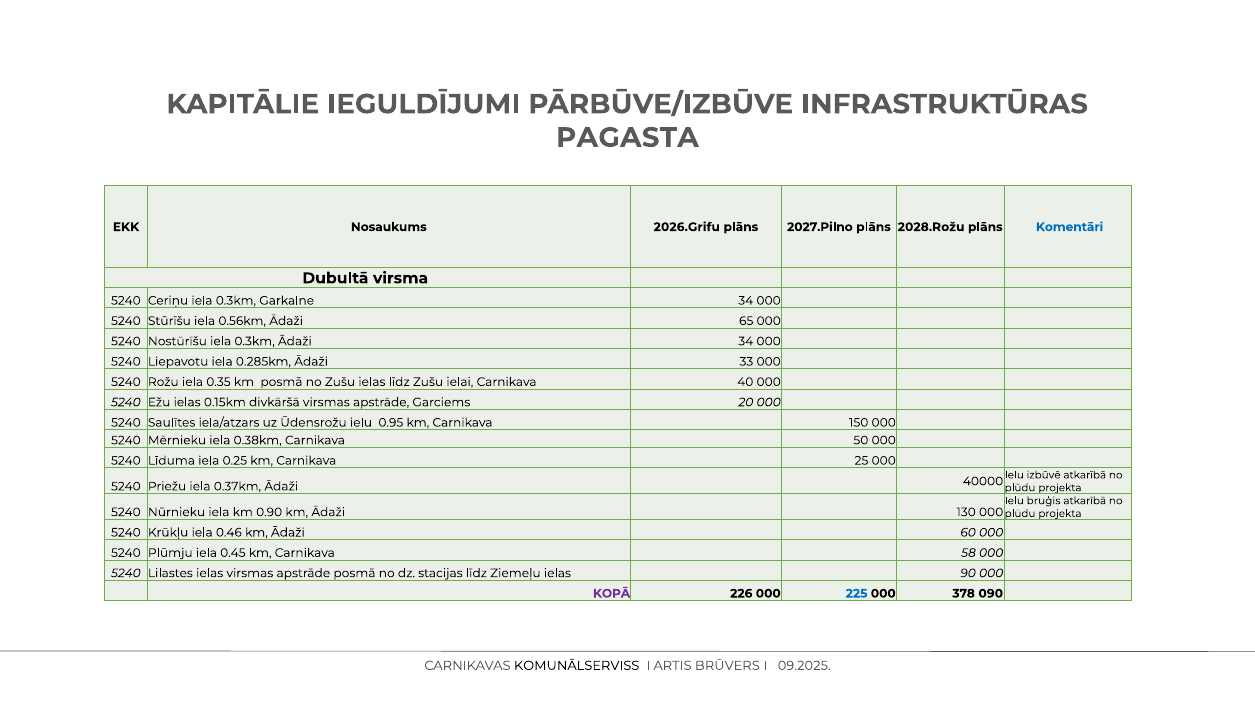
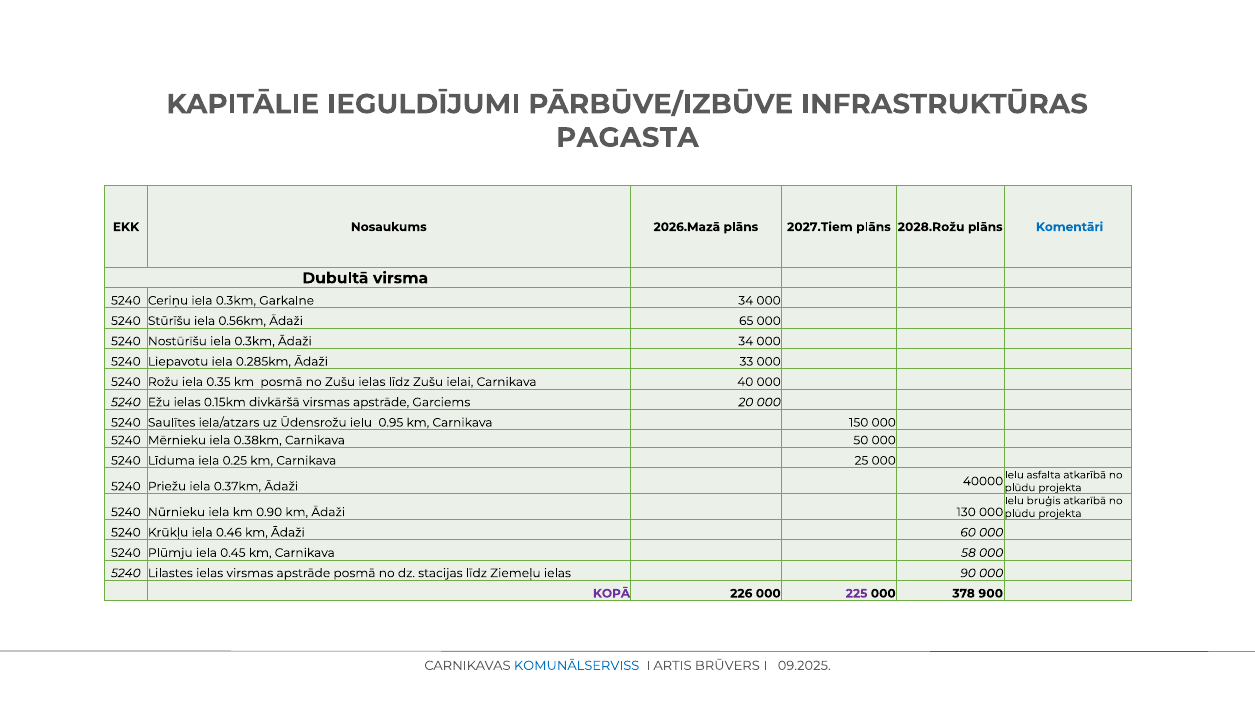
2026.Grifu: 2026.Grifu -> 2026.Mazā
2027.Pilno: 2027.Pilno -> 2027.Tiem
izbūvē: izbūvē -> asfalta
225 colour: blue -> purple
090: 090 -> 900
KOMUNĀLSERVISS colour: black -> blue
